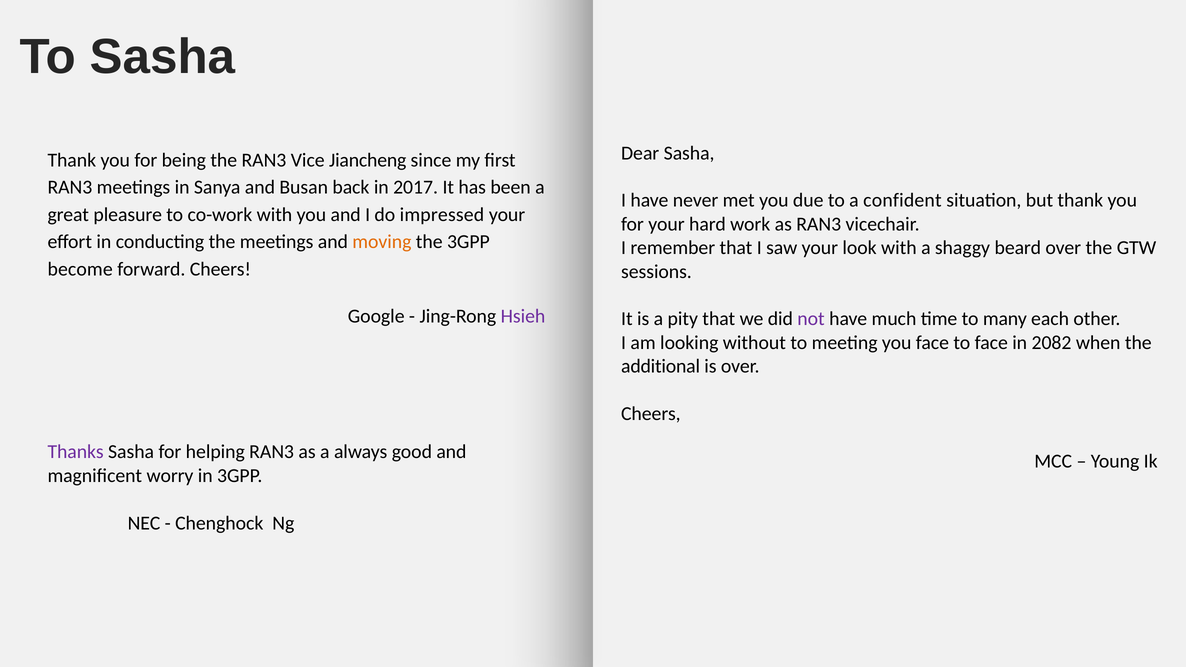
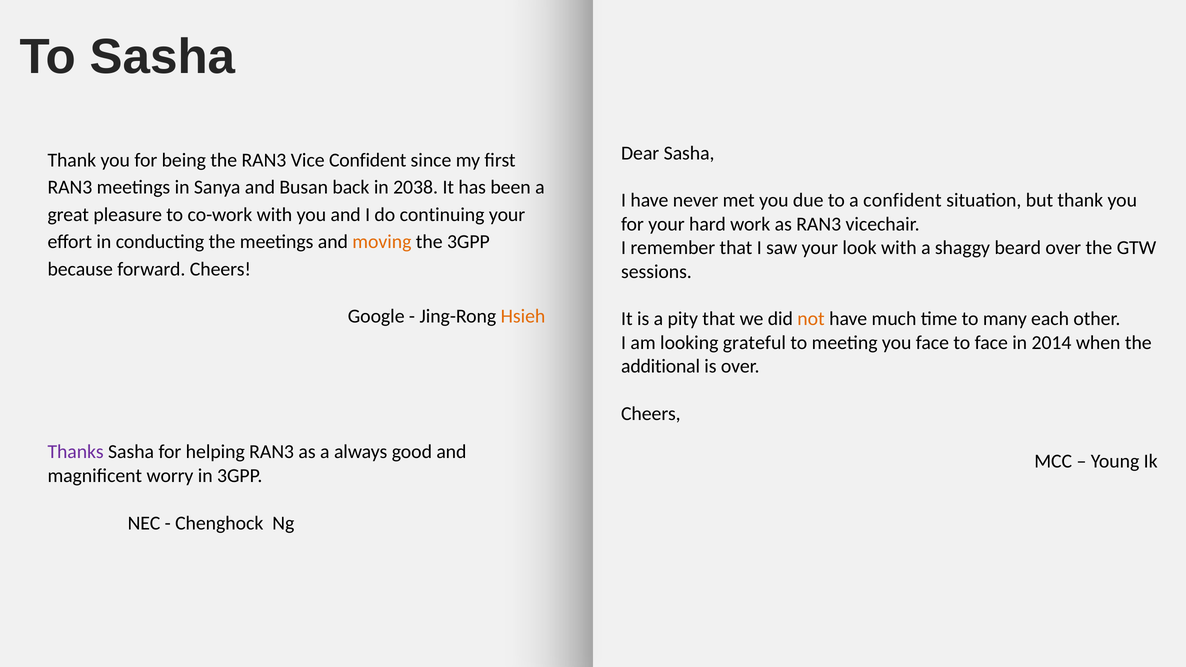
Vice Jiancheng: Jiancheng -> Confident
2017: 2017 -> 2038
impressed: impressed -> continuing
become: become -> because
Hsieh colour: purple -> orange
not colour: purple -> orange
without: without -> grateful
2082: 2082 -> 2014
